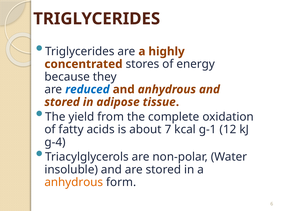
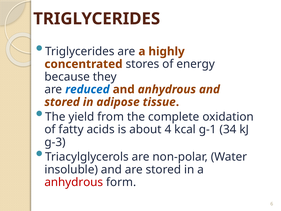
7: 7 -> 4
12: 12 -> 34
g-4: g-4 -> g-3
anhydrous at (74, 182) colour: orange -> red
